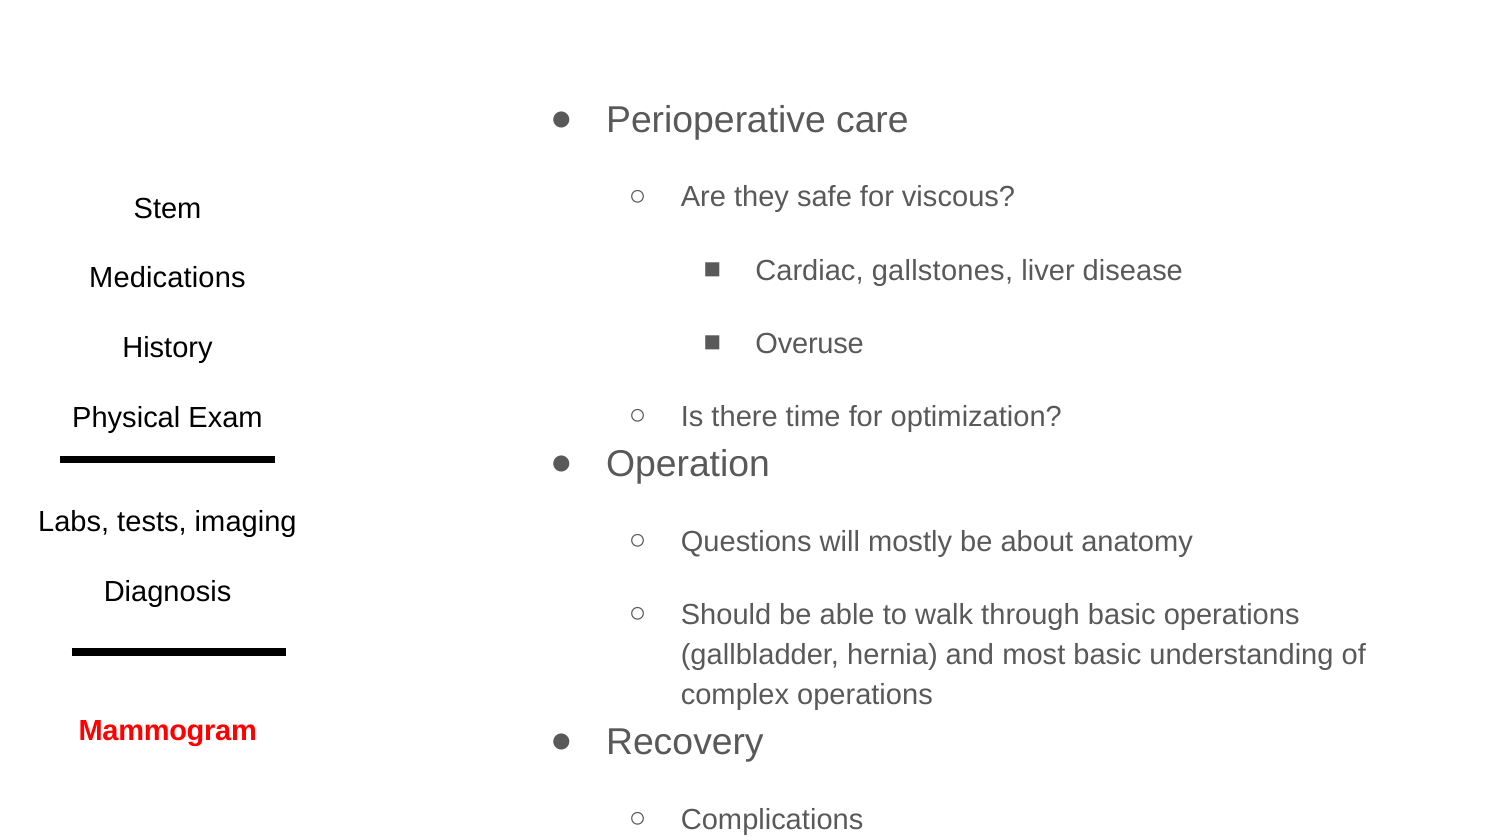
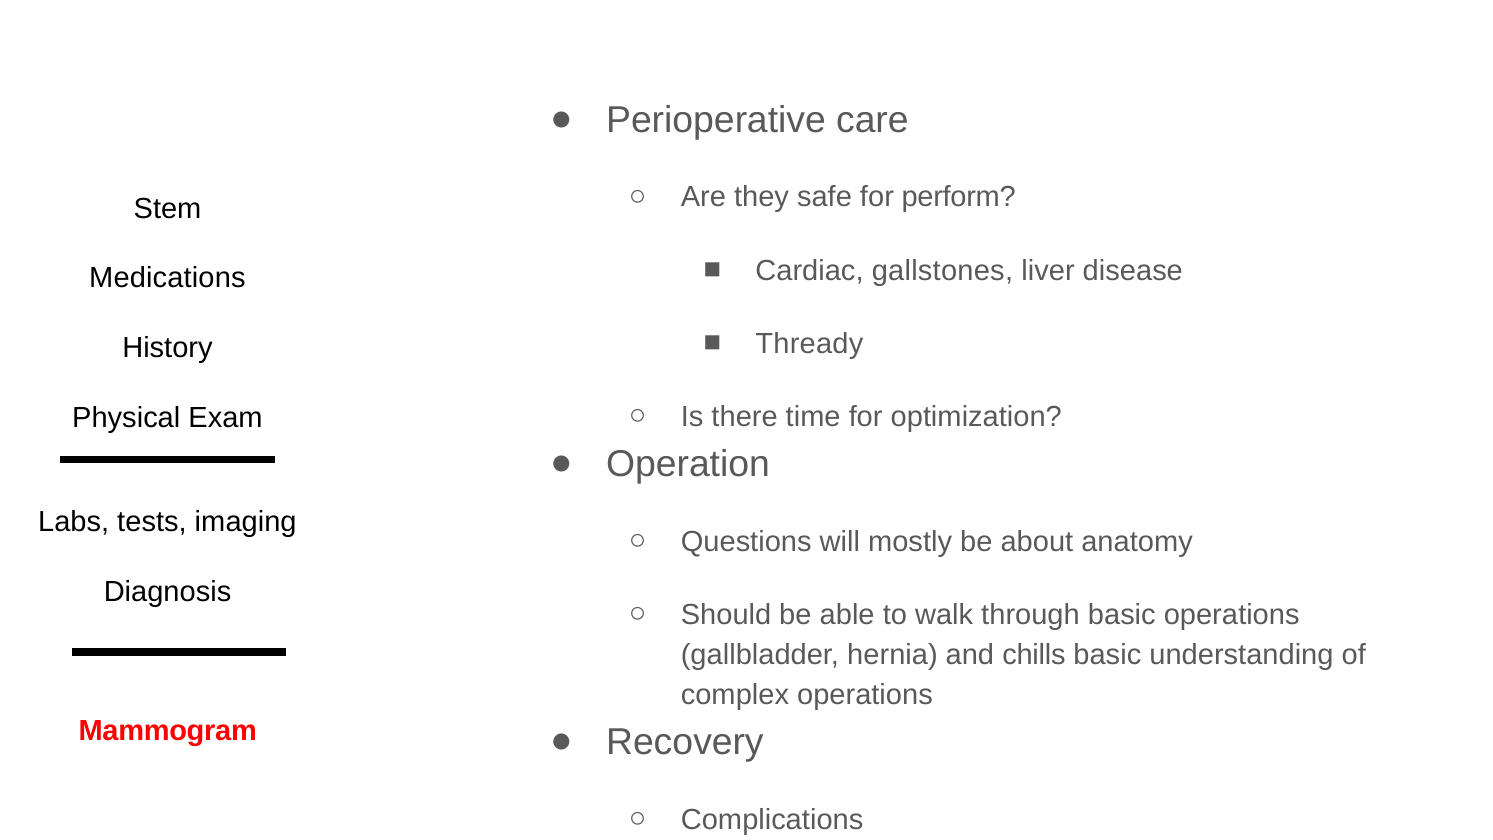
viscous: viscous -> perform
Overuse: Overuse -> Thready
most: most -> chills
